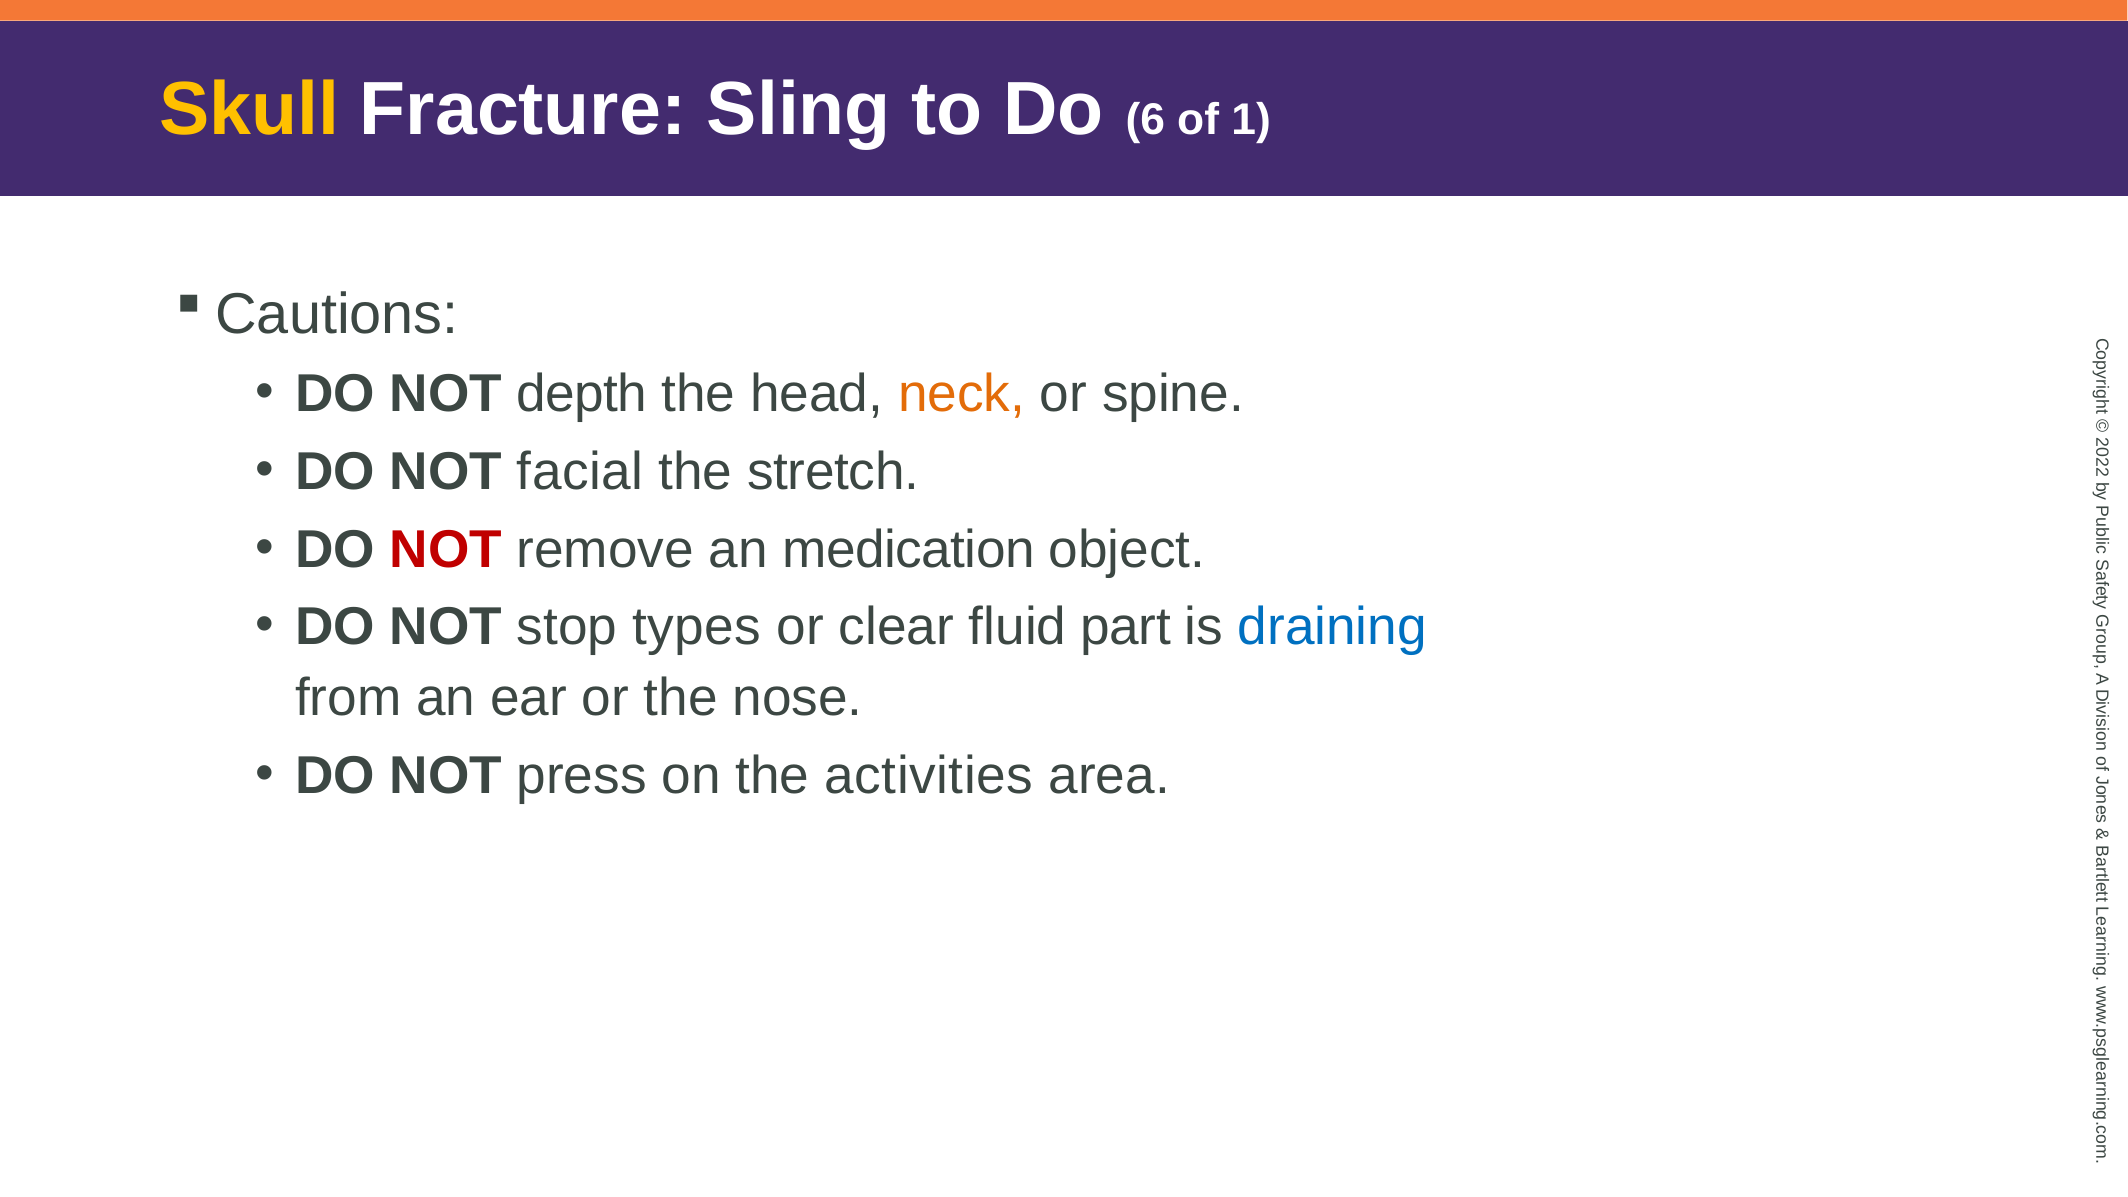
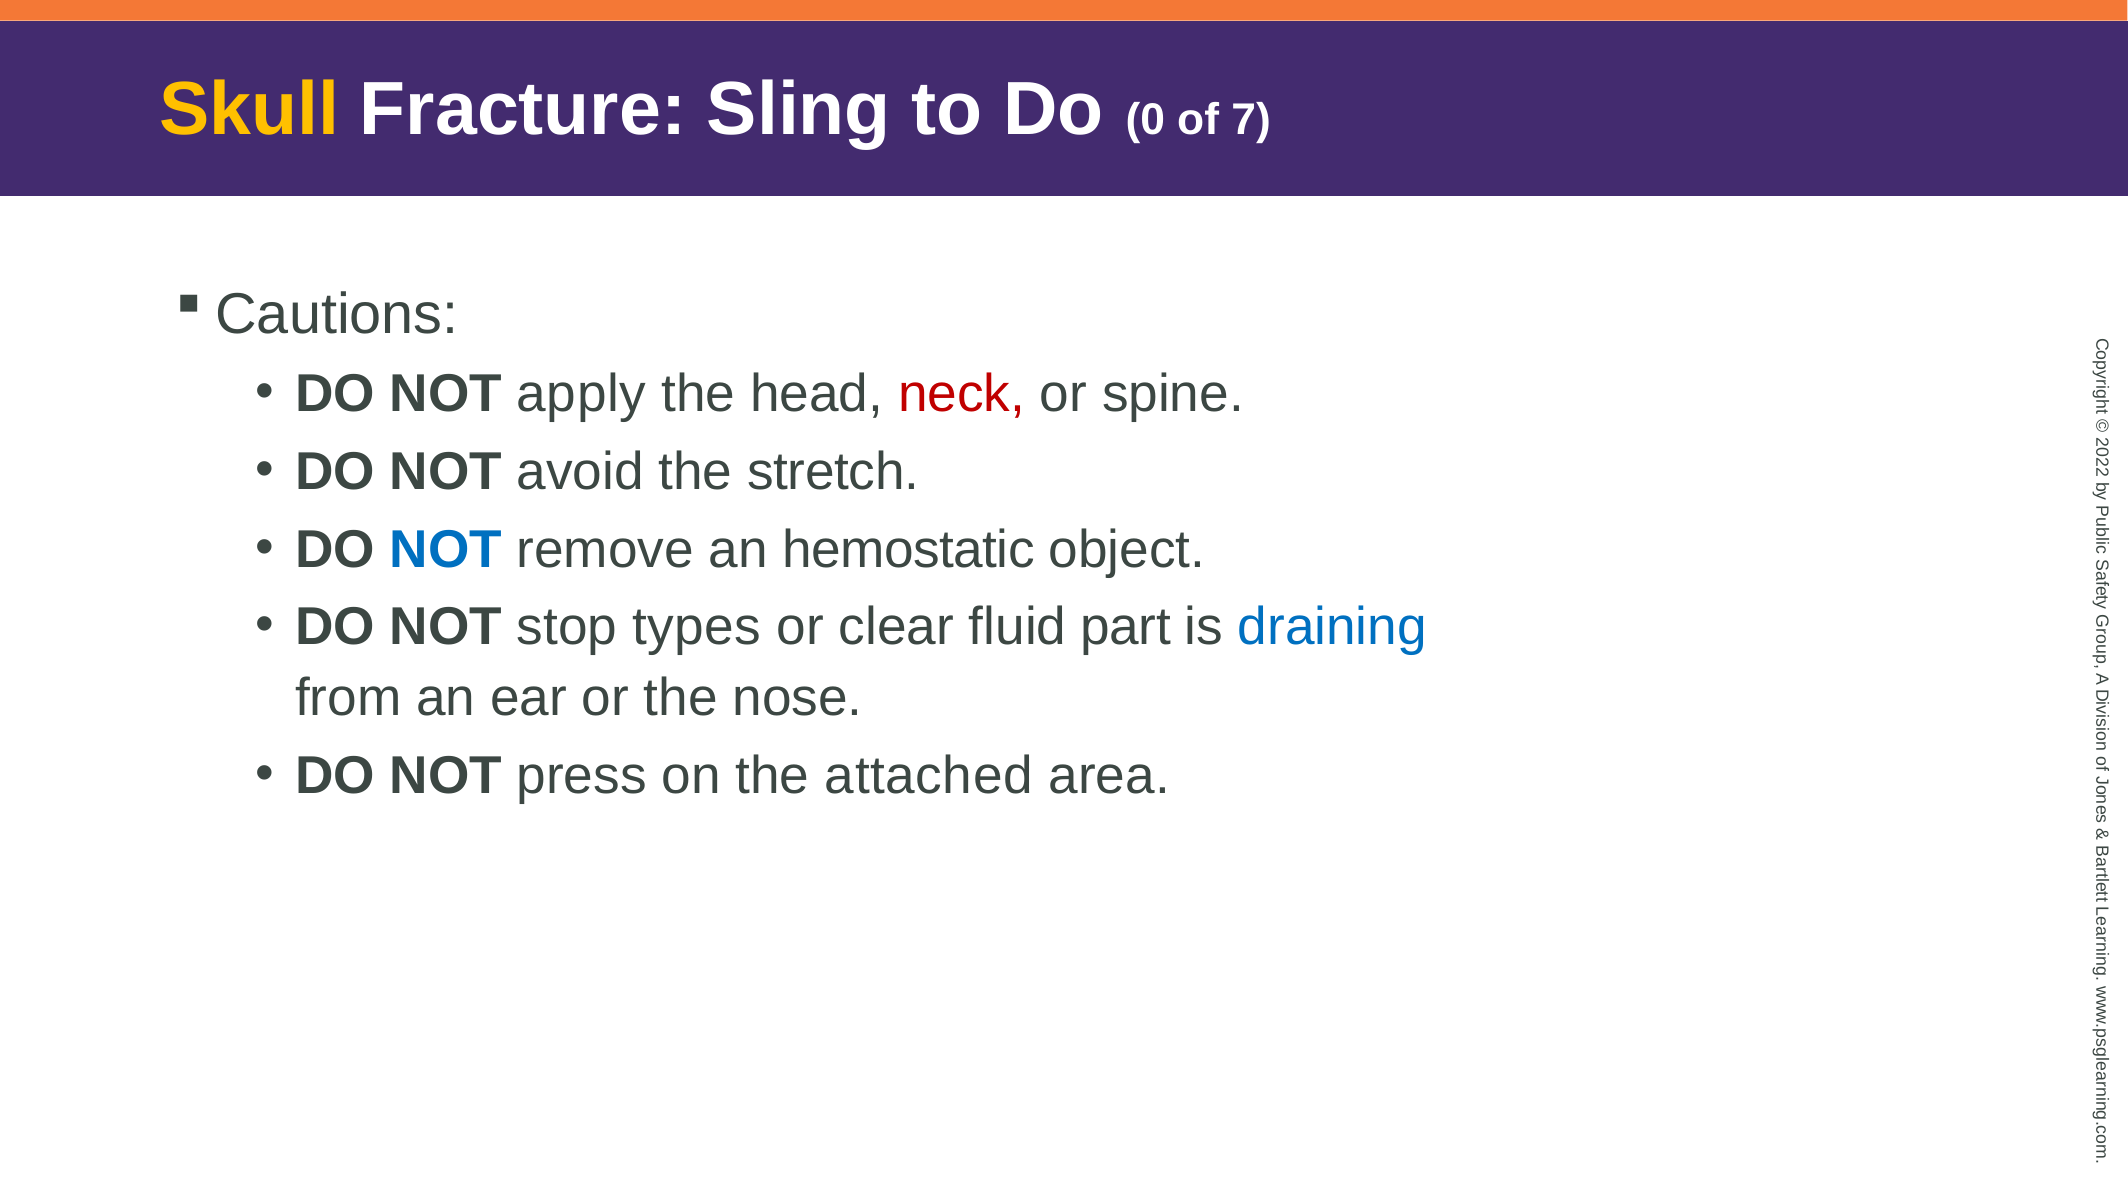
Do 6: 6 -> 0
1: 1 -> 7
depth: depth -> apply
neck colour: orange -> red
facial: facial -> avoid
NOT at (446, 550) colour: red -> blue
medication: medication -> hemostatic
activities: activities -> attached
